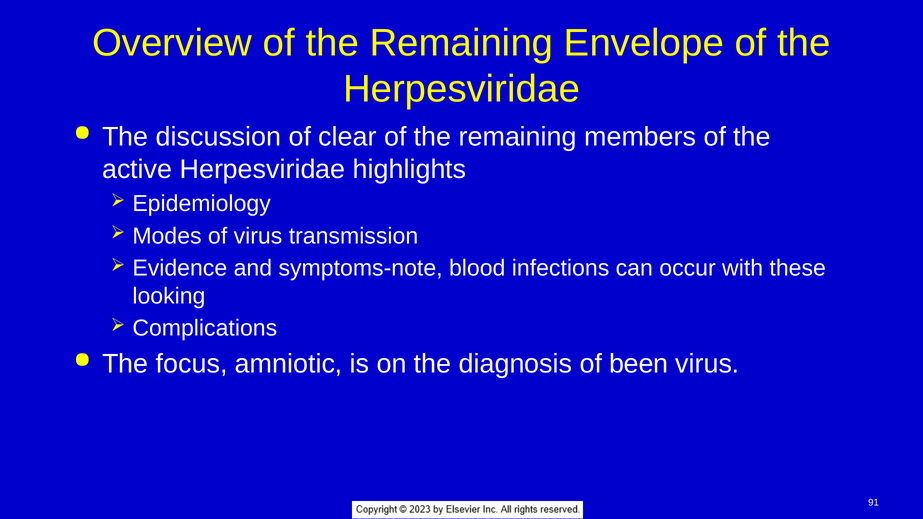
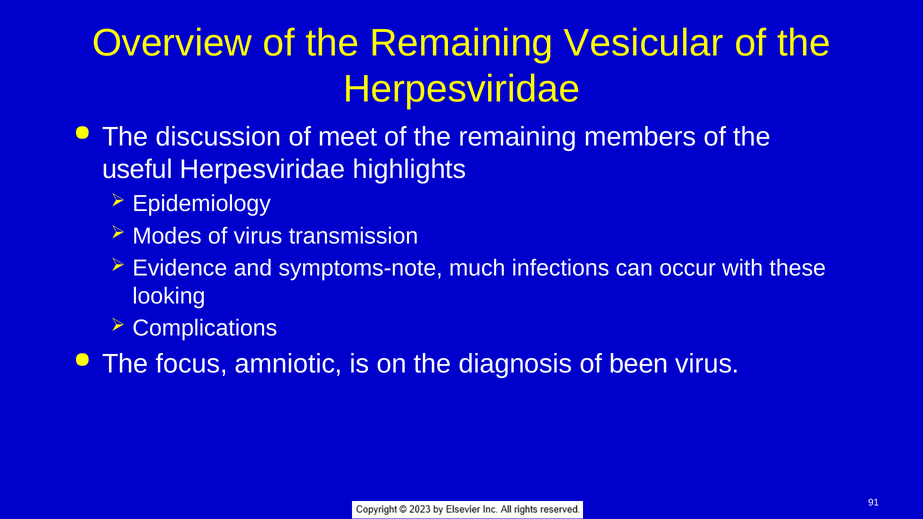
Envelope: Envelope -> Vesicular
clear: clear -> meet
active: active -> useful
blood: blood -> much
